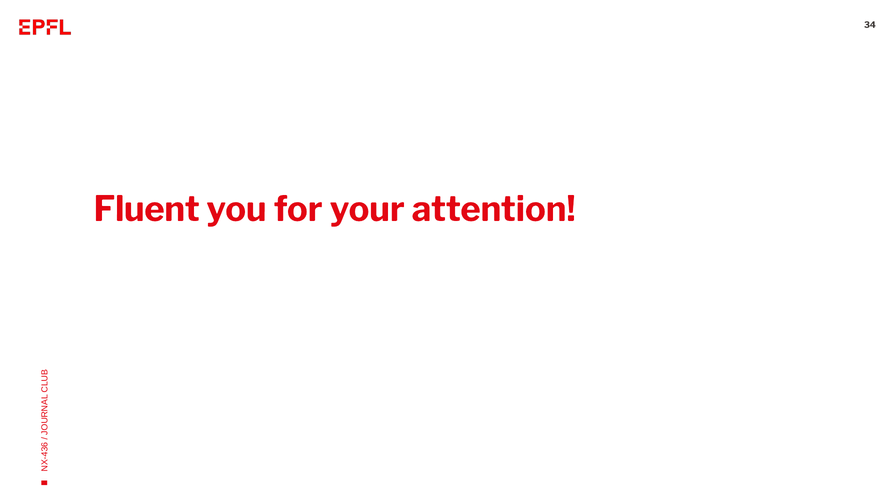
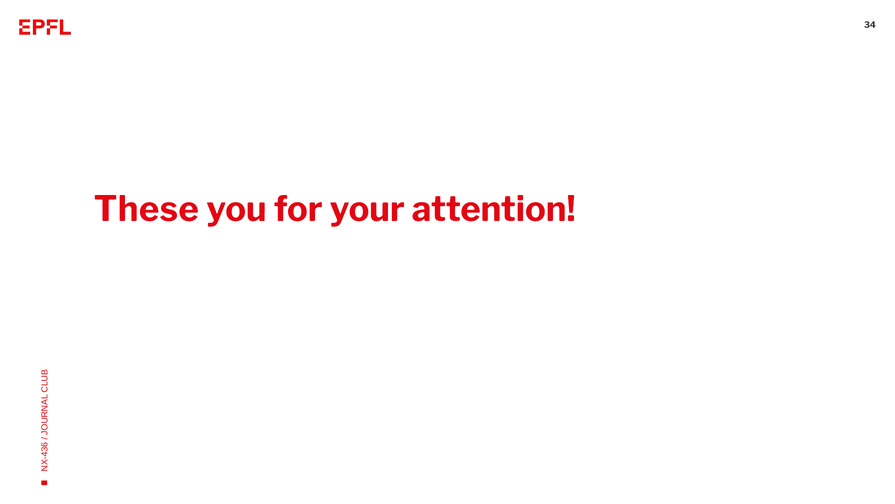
Fluent: Fluent -> These
